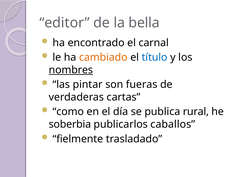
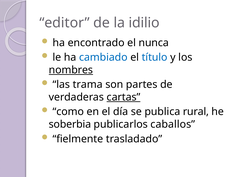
bella: bella -> idilio
carnal: carnal -> nunca
cambiado colour: orange -> blue
pintar: pintar -> trama
fueras: fueras -> partes
cartas underline: none -> present
